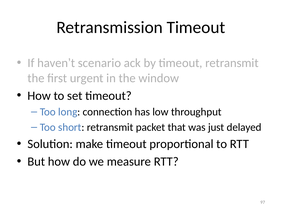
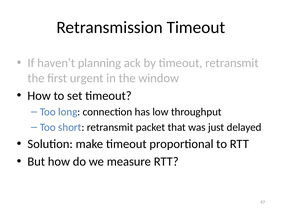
scenario: scenario -> planning
